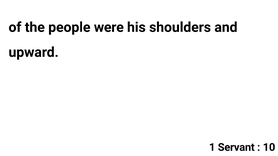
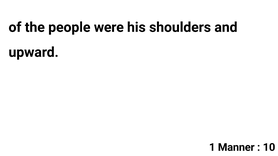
Servant: Servant -> Manner
